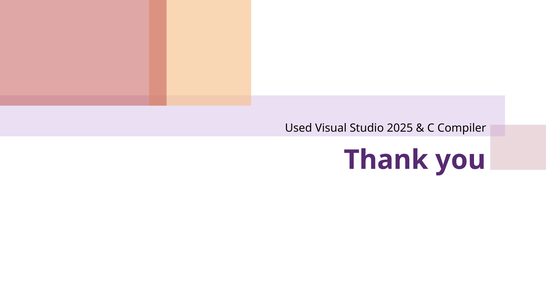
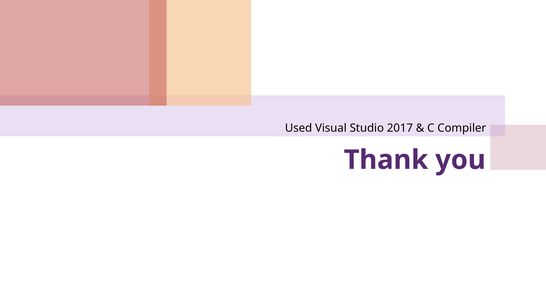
2025: 2025 -> 2017
